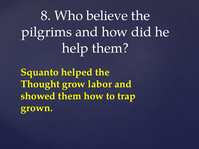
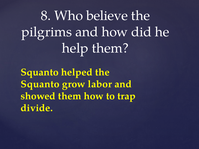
Thought at (40, 84): Thought -> Squanto
grown: grown -> divide
